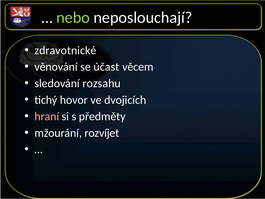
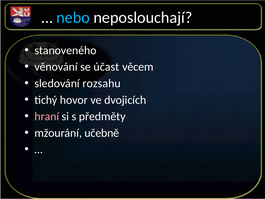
nebo colour: light green -> light blue
zdravotnické: zdravotnické -> stanoveného
rozvíjet: rozvíjet -> učebně
